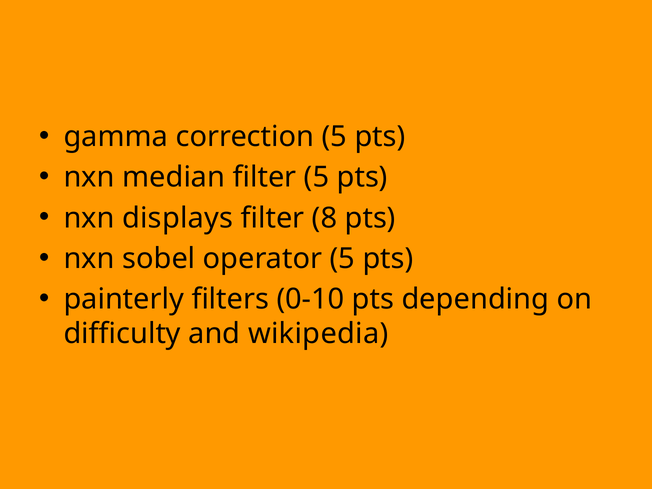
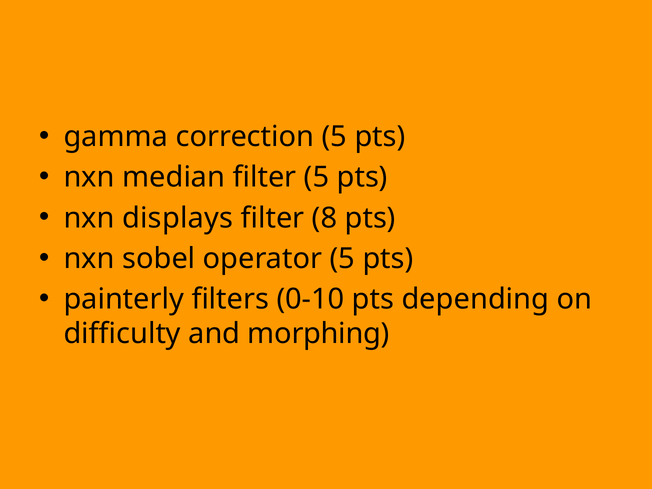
wikipedia: wikipedia -> morphing
